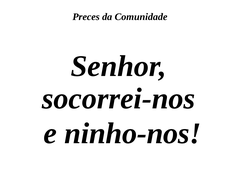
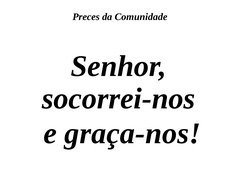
ninho-nos: ninho-nos -> graça-nos
